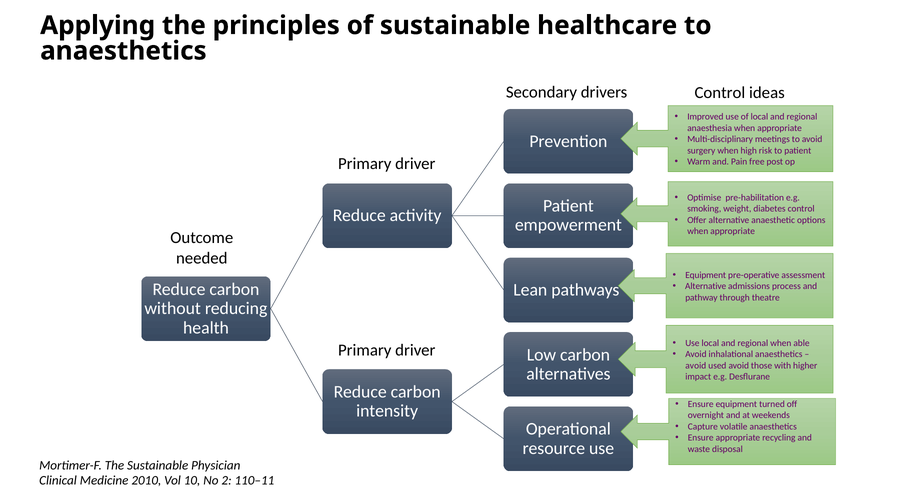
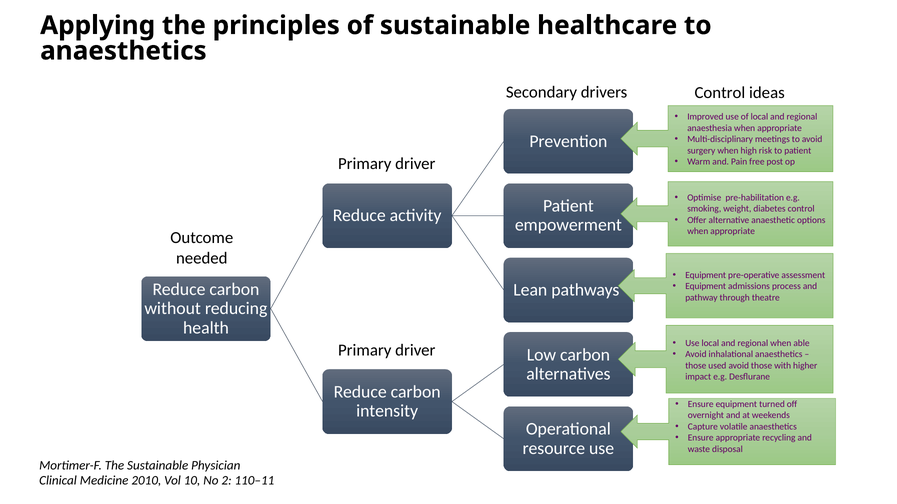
Alternative at (706, 287): Alternative -> Equipment
avoid at (696, 366): avoid -> those
